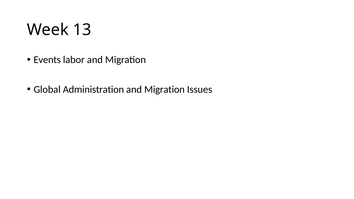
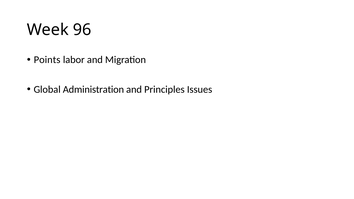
13: 13 -> 96
Events: Events -> Points
Migration at (164, 90): Migration -> Principles
